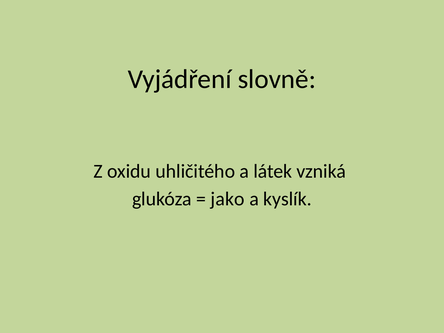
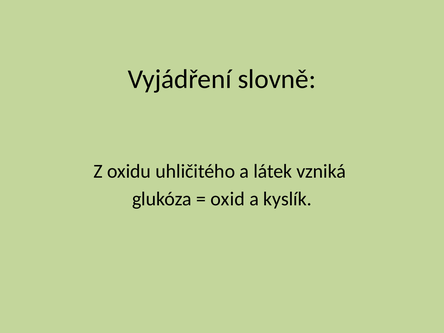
jako: jako -> oxid
